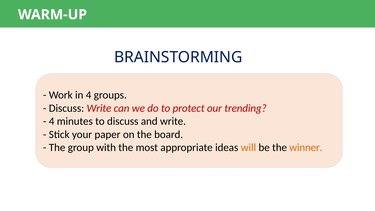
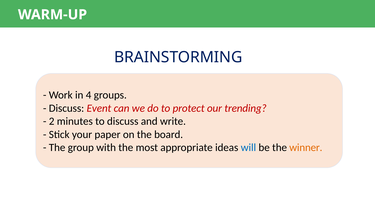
Discuss Write: Write -> Event
4 at (52, 121): 4 -> 2
will colour: orange -> blue
